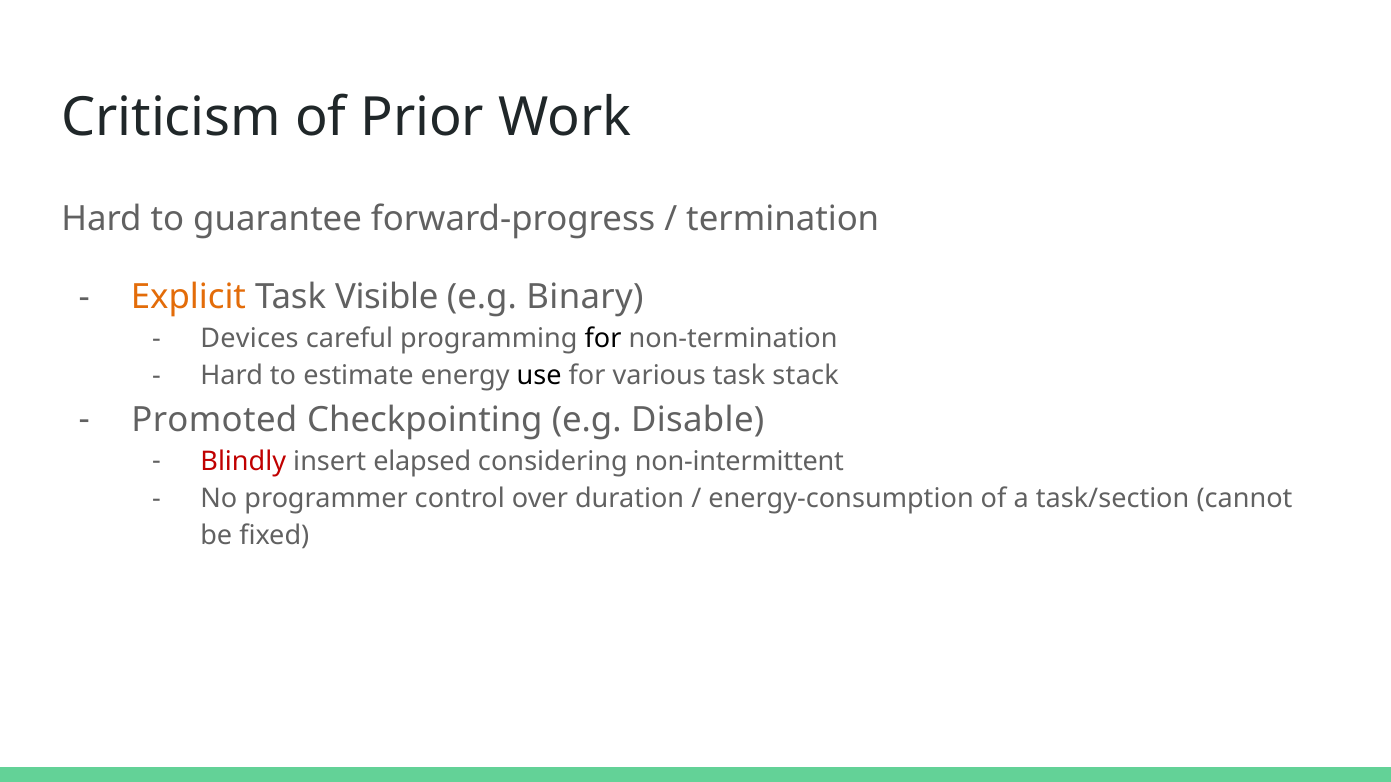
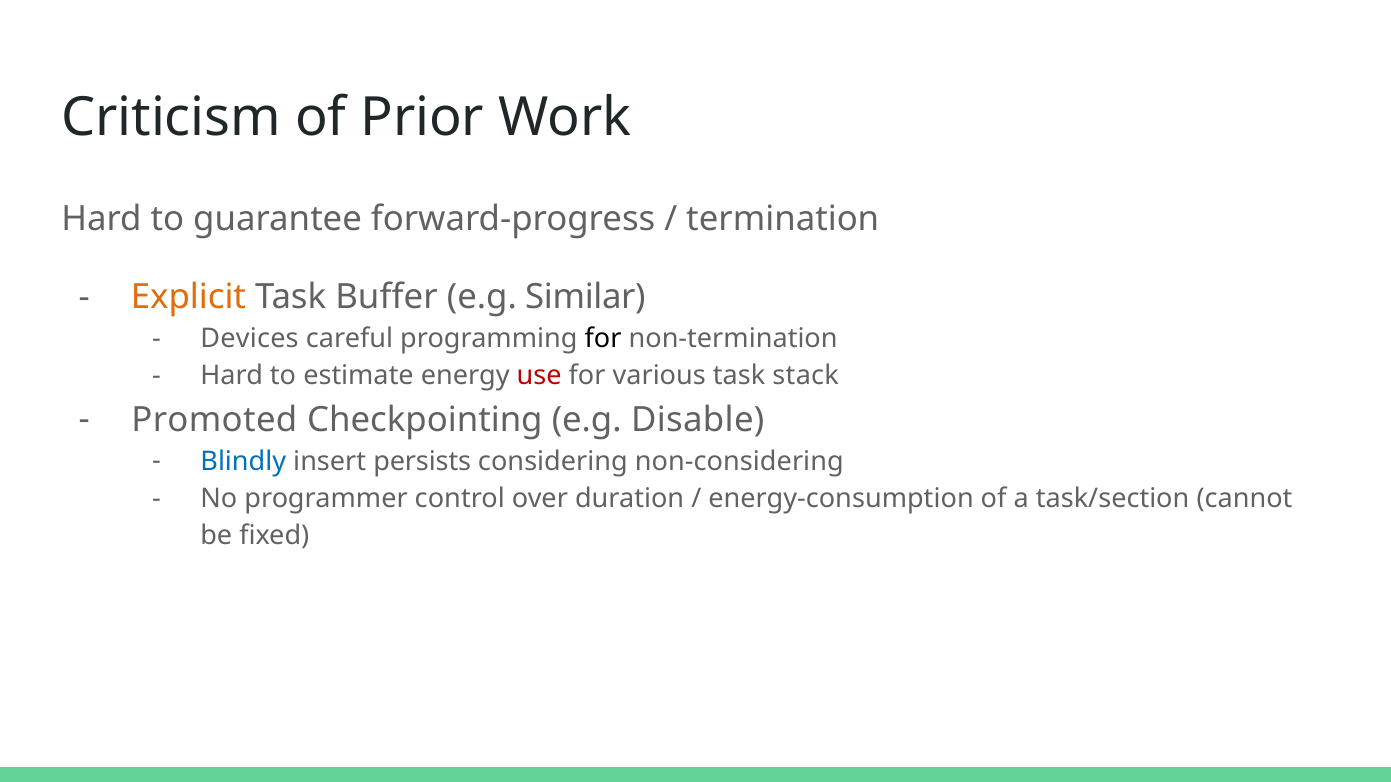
Visible: Visible -> Buffer
Binary: Binary -> Similar
use colour: black -> red
Blindly colour: red -> blue
elapsed: elapsed -> persists
non-intermittent: non-intermittent -> non-considering
